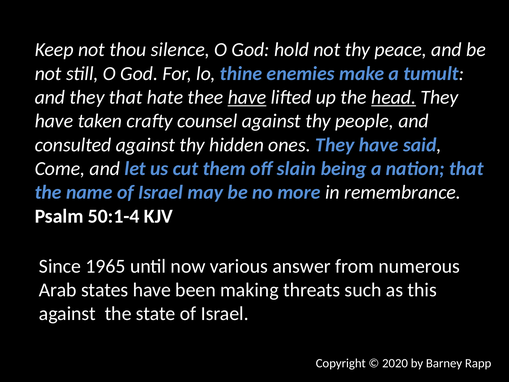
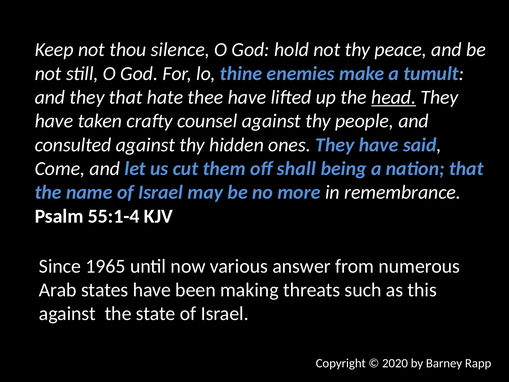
have at (247, 97) underline: present -> none
slain: slain -> shall
50:1-4: 50:1-4 -> 55:1-4
